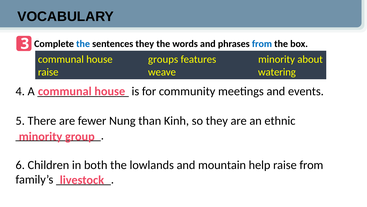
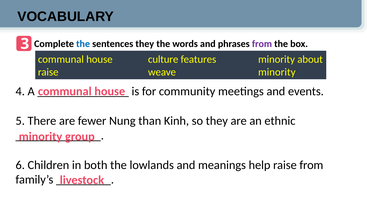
from at (262, 44) colour: blue -> purple
groups: groups -> culture
weave watering: watering -> minority
mountain: mountain -> meanings
